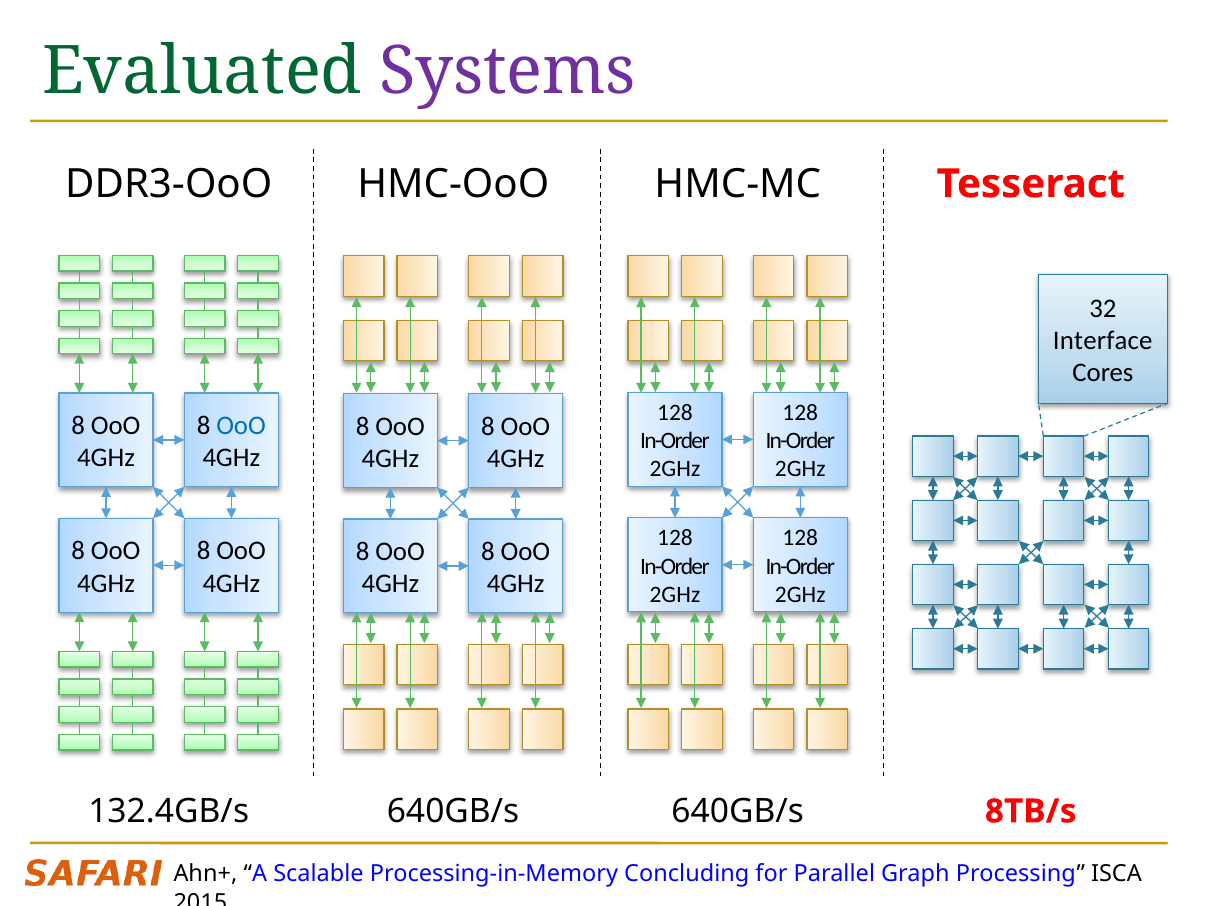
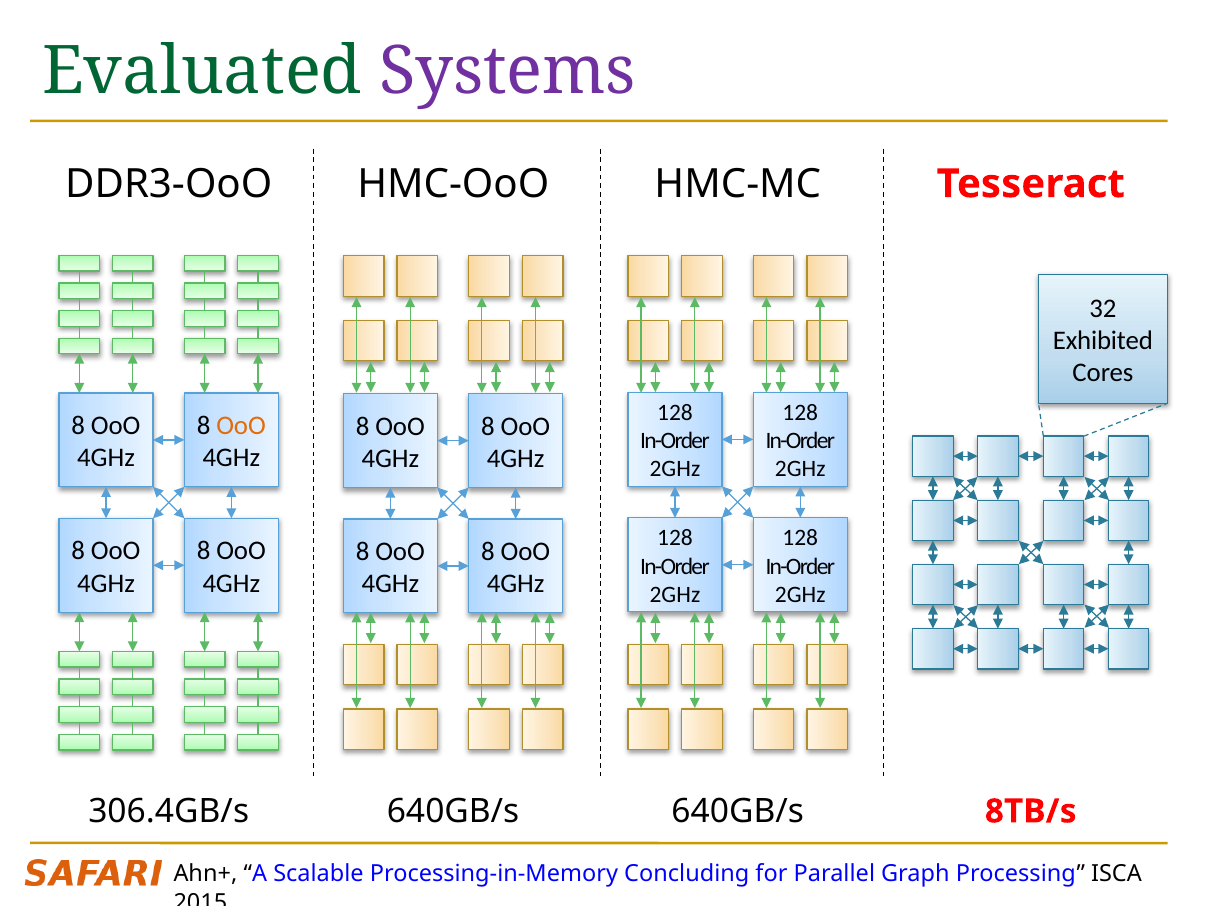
Interface: Interface -> Exhibited
OoO at (241, 426) colour: blue -> orange
132.4GB/s: 132.4GB/s -> 306.4GB/s
